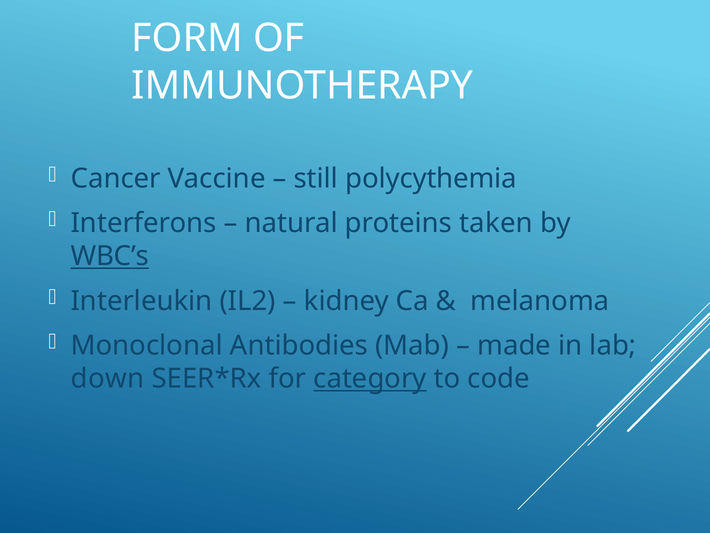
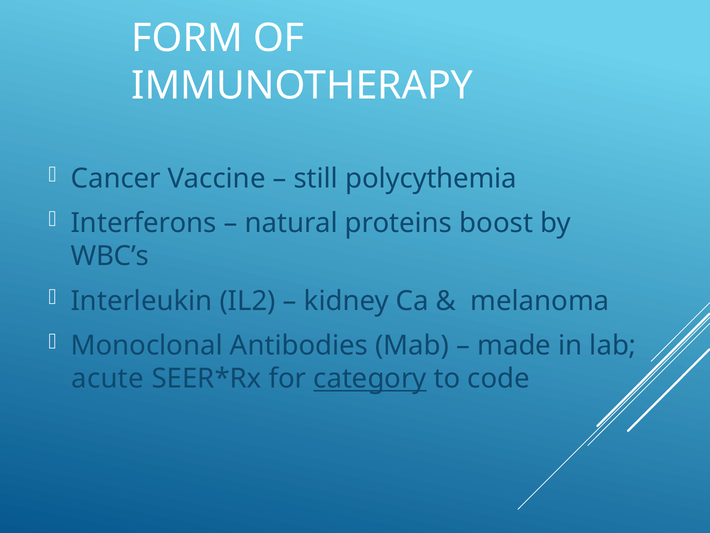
taken: taken -> boost
WBC’s underline: present -> none
down: down -> acute
